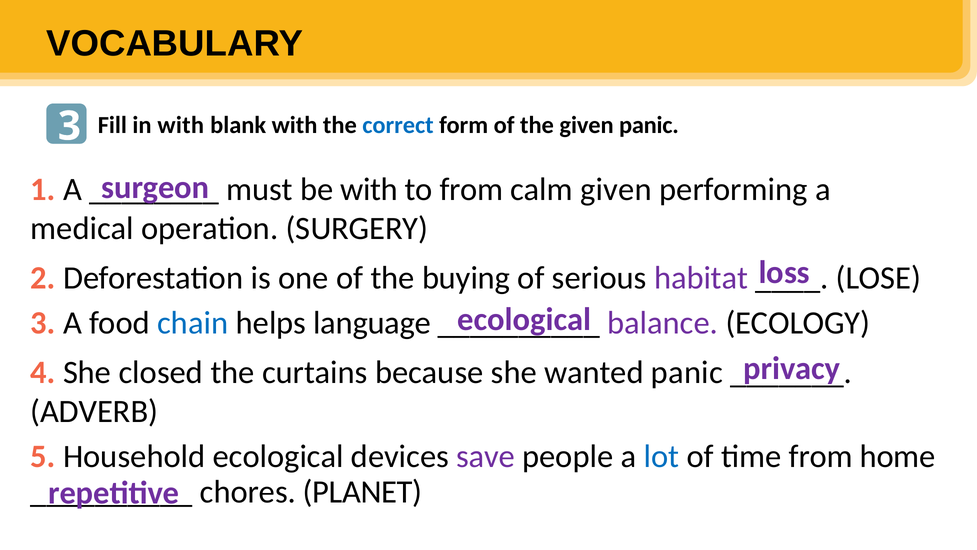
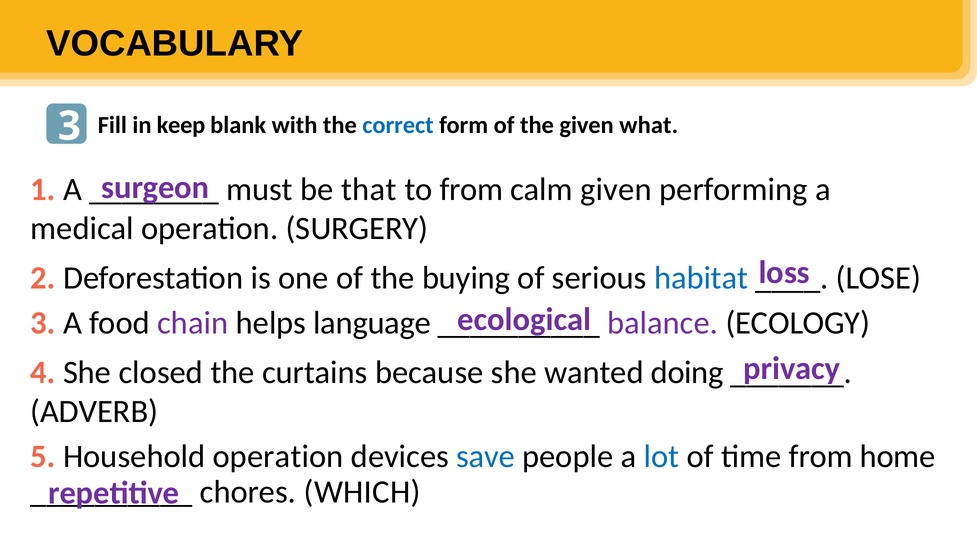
in with: with -> keep
given panic: panic -> what
be with: with -> that
habitat colour: purple -> blue
chain colour: blue -> purple
wanted panic: panic -> doing
Household ecological: ecological -> operation
save colour: purple -> blue
PLANET: PLANET -> WHICH
